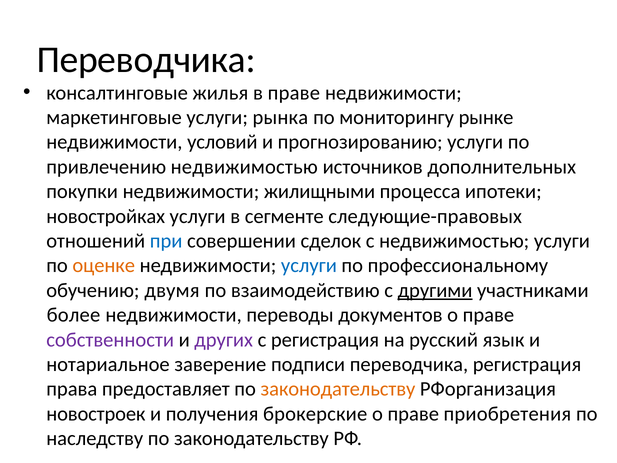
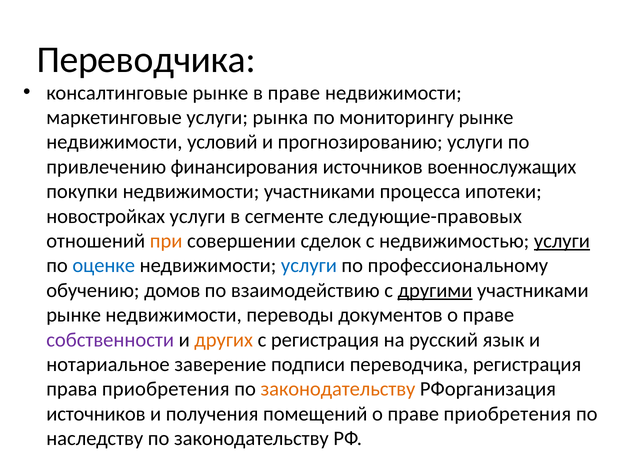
консалтинговые жилья: жилья -> рынке
привлечению недвижимостью: недвижимостью -> финансирования
дополнительных: дополнительных -> военнослужащих
недвижимости жилищными: жилищными -> участниками
при colour: blue -> orange
услуги at (562, 241) underline: none -> present
оценке colour: orange -> blue
двумя: двумя -> домов
более at (73, 315): более -> рынке
других colour: purple -> orange
права предоставляет: предоставляет -> приобретения
новостроек at (96, 414): новостроек -> источников
брокерские: брокерские -> помещений
